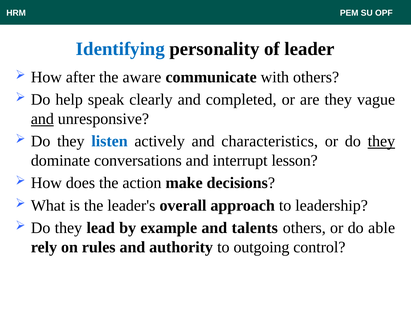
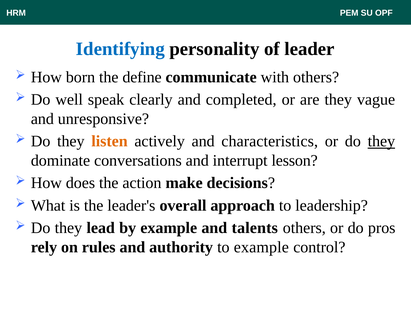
after: after -> born
aware: aware -> define
help: help -> well
and at (42, 119) underline: present -> none
listen colour: blue -> orange
able: able -> pros
to outgoing: outgoing -> example
